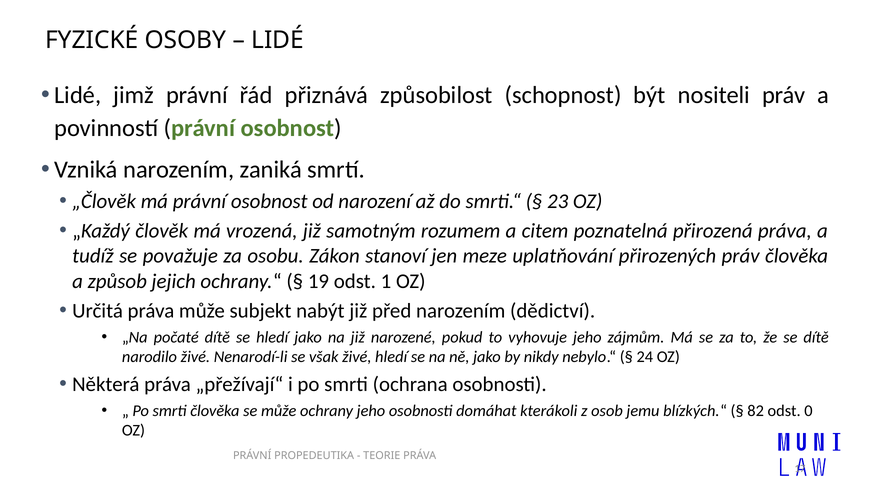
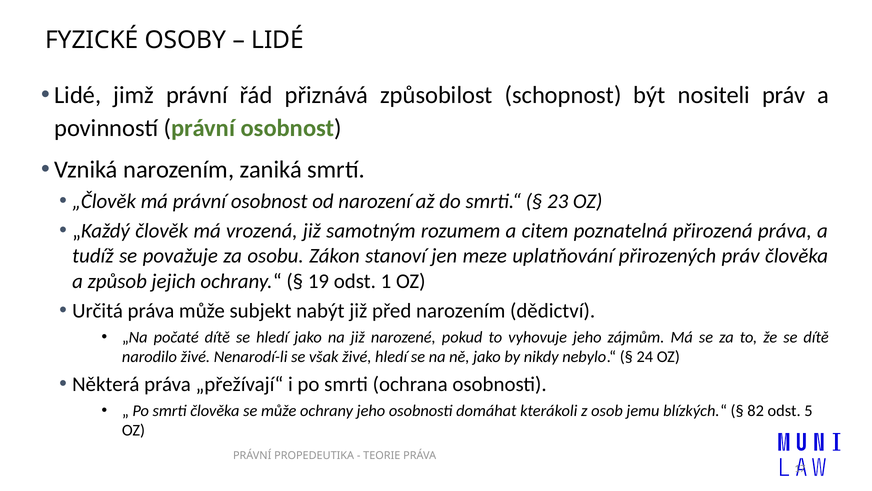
0: 0 -> 5
